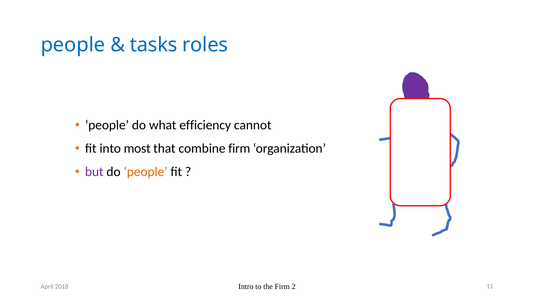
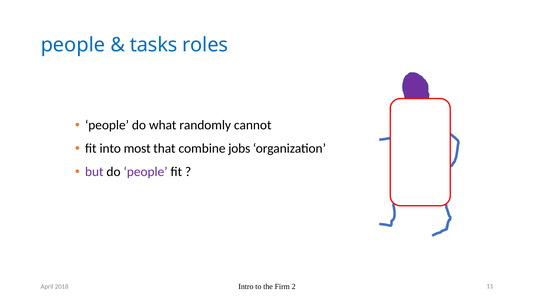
efficiency: efficiency -> randomly
combine firm: firm -> jobs
people at (146, 172) colour: orange -> purple
